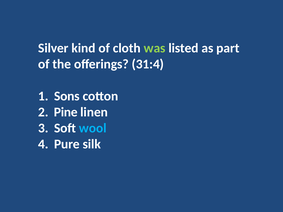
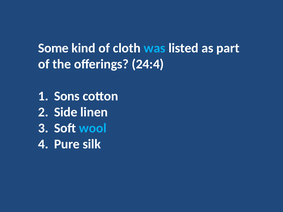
Silver: Silver -> Some
was colour: light green -> light blue
31:4: 31:4 -> 24:4
Pine: Pine -> Side
